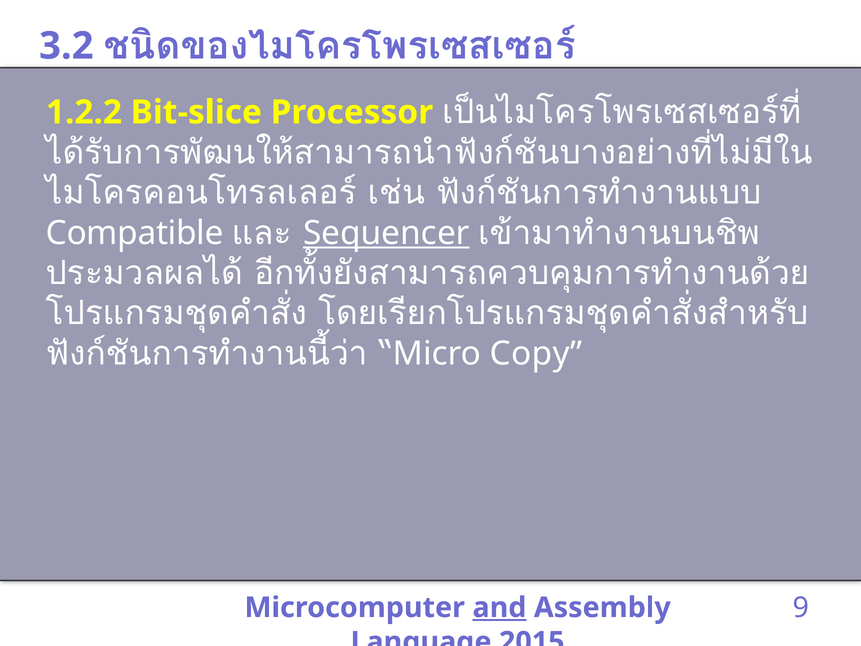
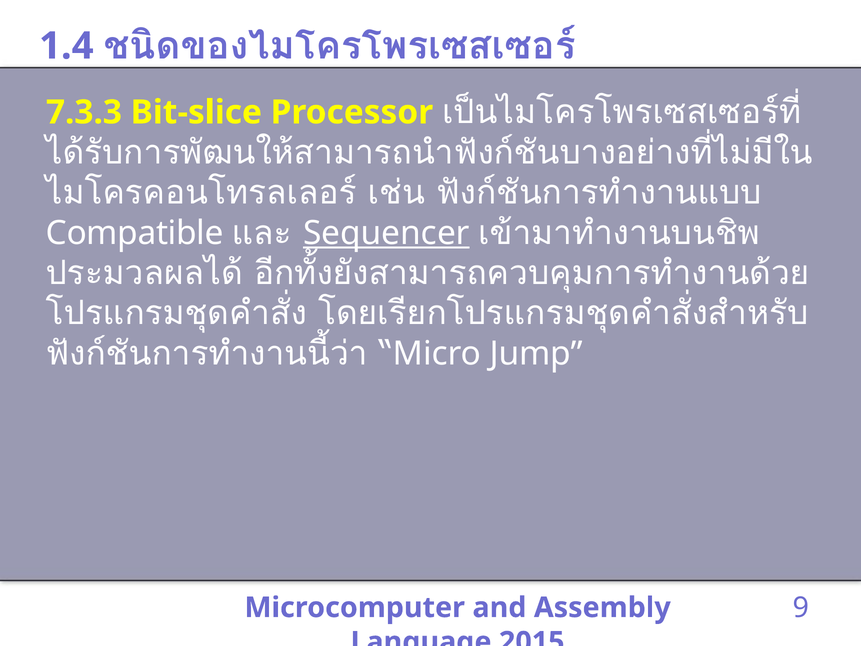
3.2: 3.2 -> 1.4
1.2.2: 1.2.2 -> 7.3.3
Copy: Copy -> Jump
and underline: present -> none
